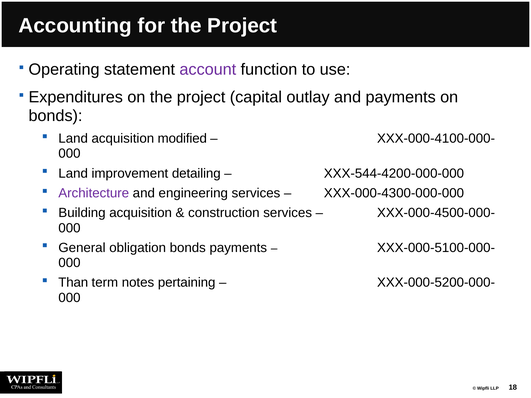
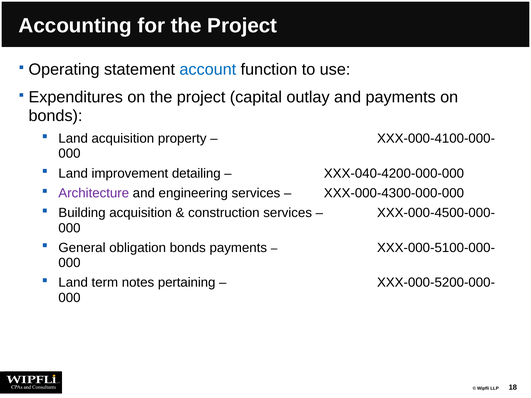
account colour: purple -> blue
modified: modified -> property
XXX-544-4200-000-000: XXX-544-4200-000-000 -> XXX-040-4200-000-000
Than at (73, 283): Than -> Land
